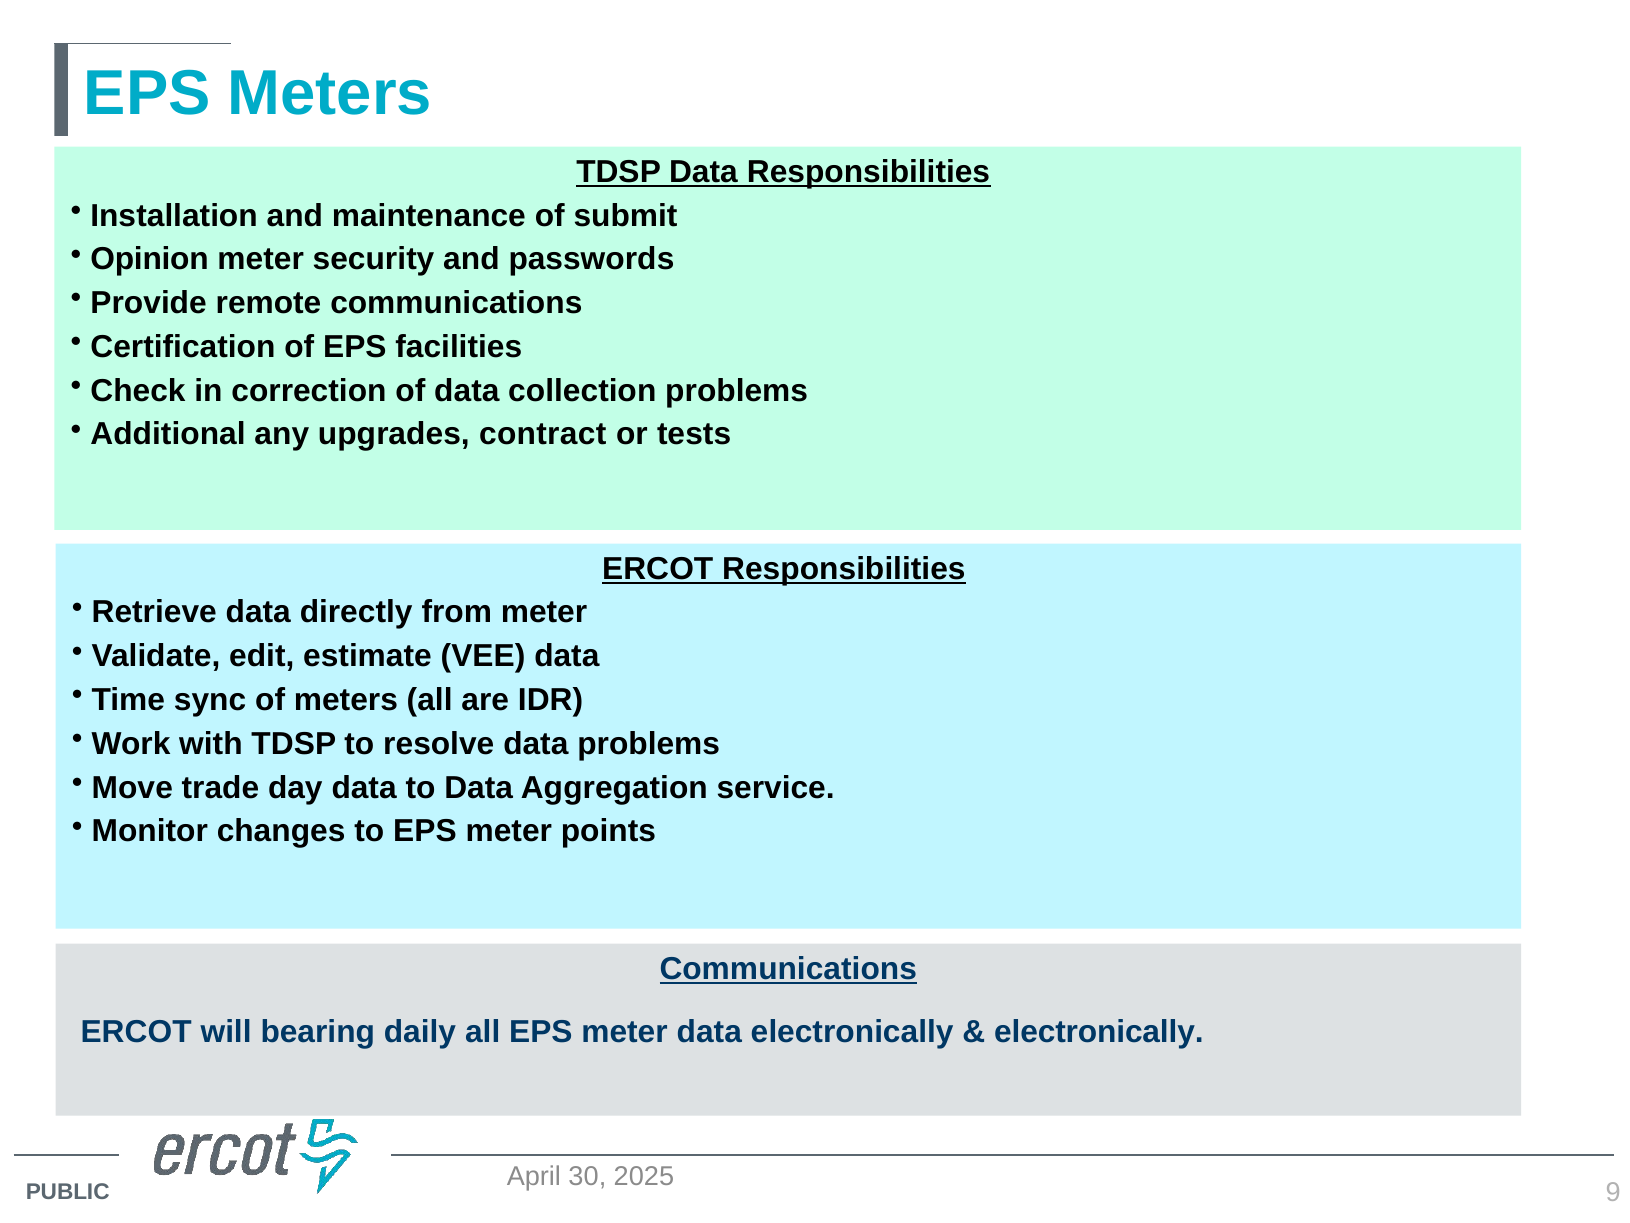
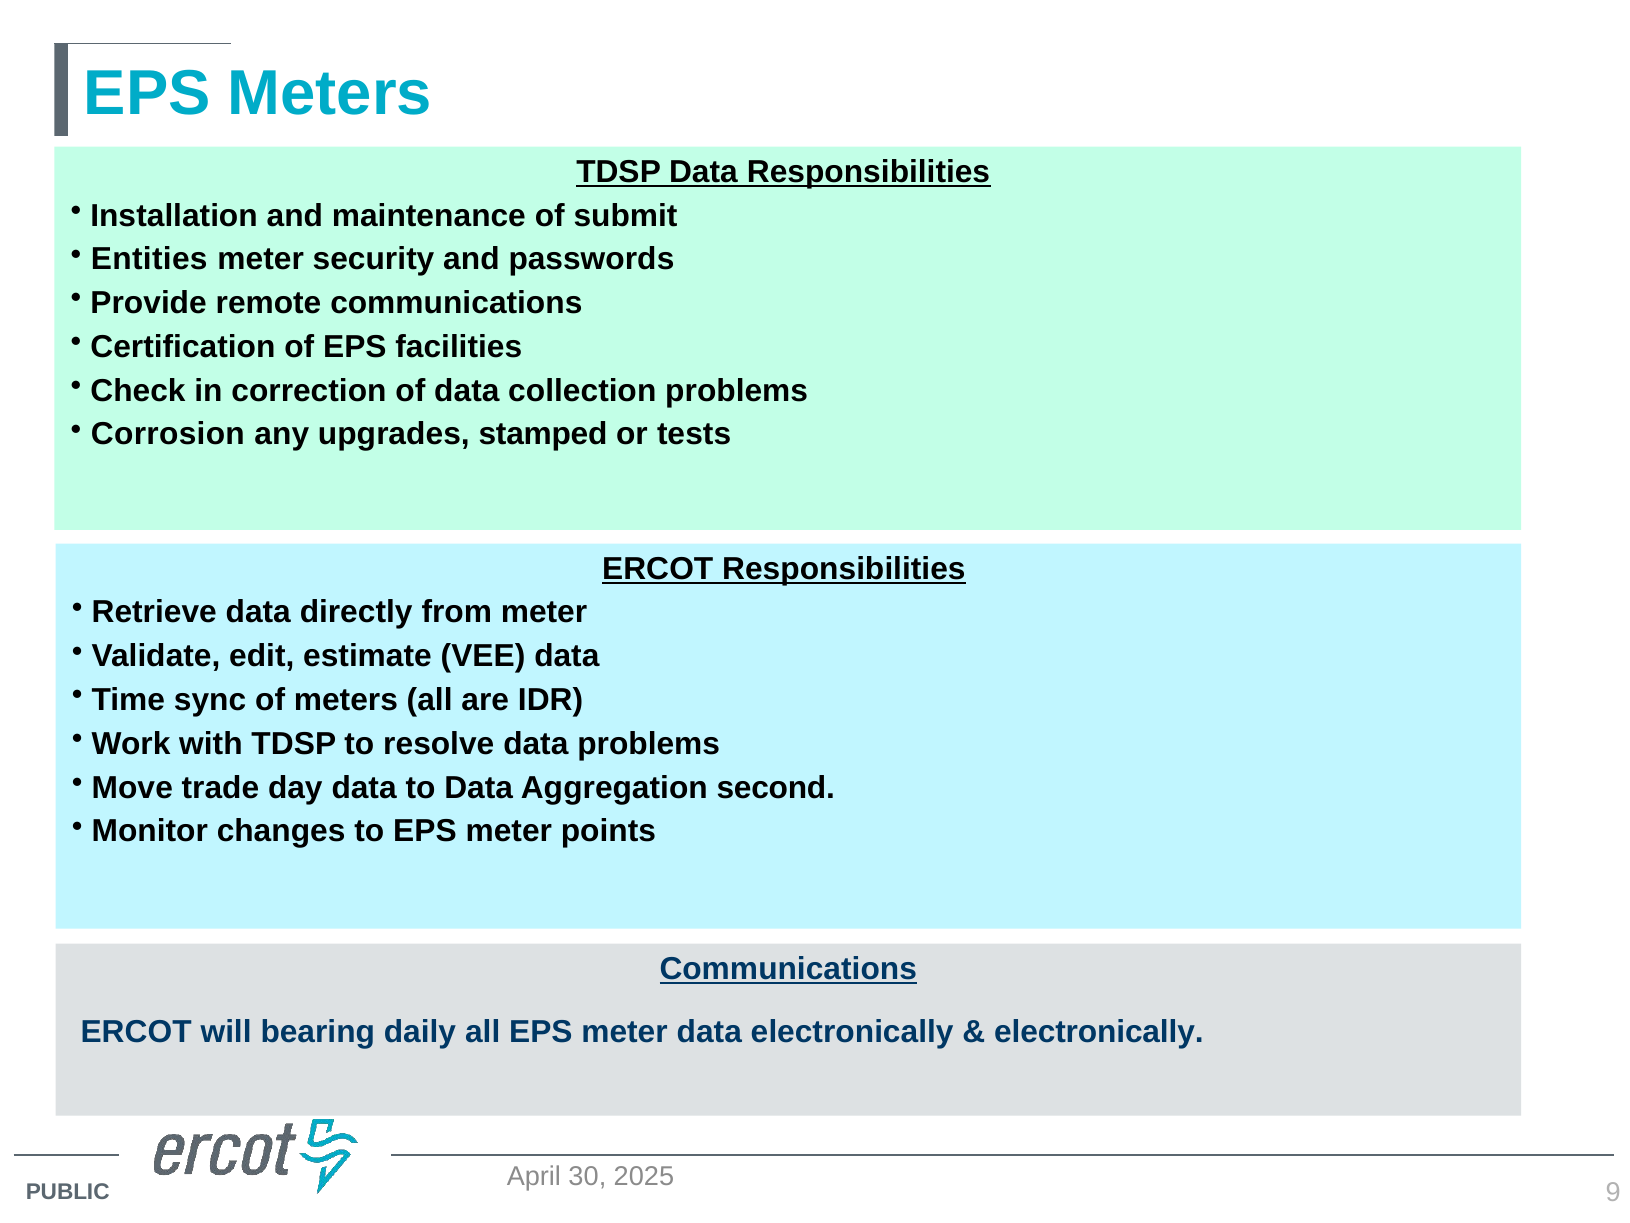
Opinion: Opinion -> Entities
Additional: Additional -> Corrosion
contract: contract -> stamped
service: service -> second
